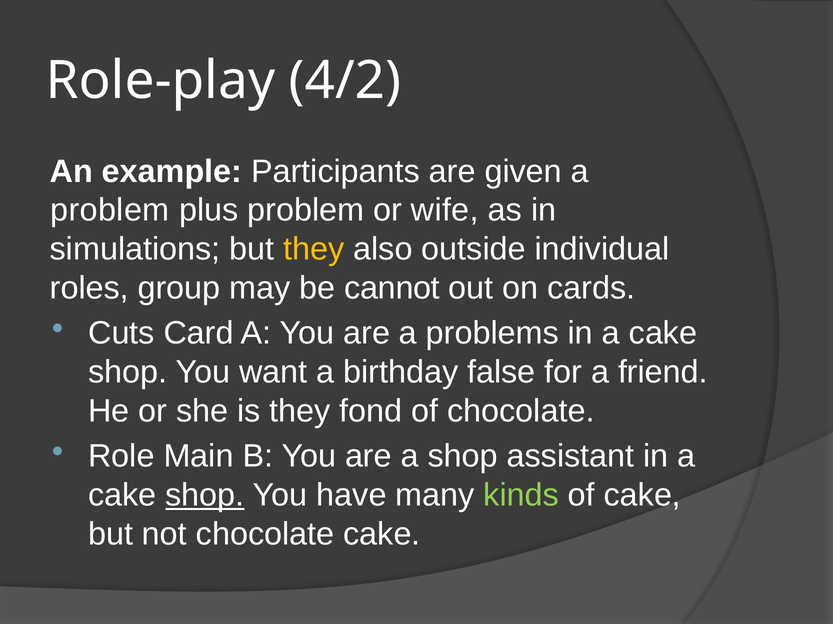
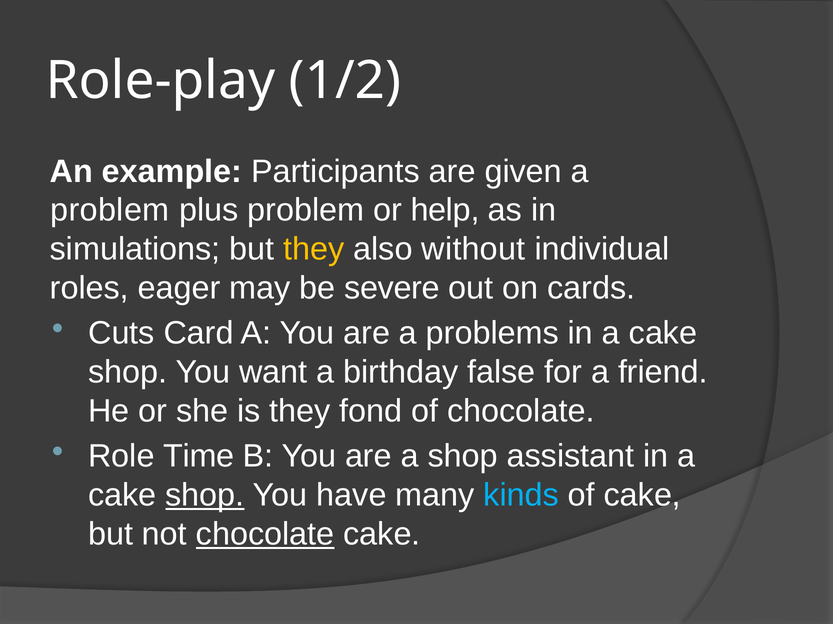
4/2: 4/2 -> 1/2
wife: wife -> help
outside: outside -> without
group: group -> eager
cannot: cannot -> severe
Main: Main -> Time
kinds colour: light green -> light blue
chocolate at (265, 535) underline: none -> present
